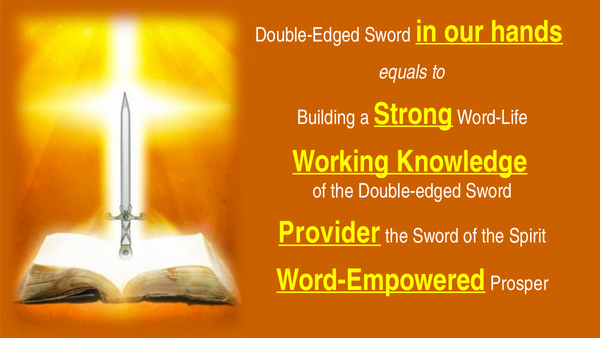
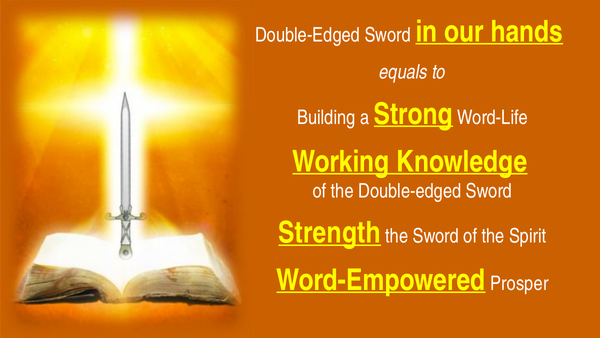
Provider: Provider -> Strength
